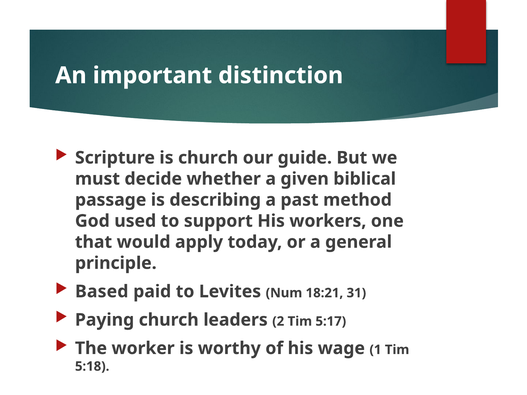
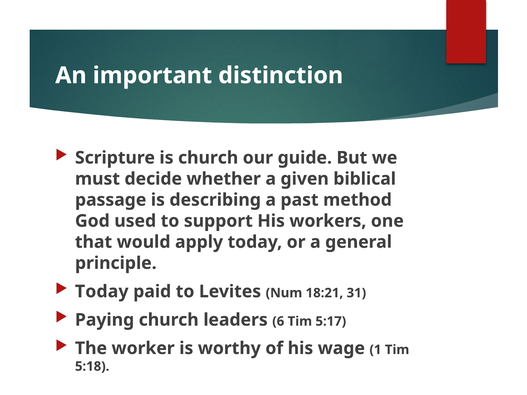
Based at (102, 292): Based -> Today
2: 2 -> 6
